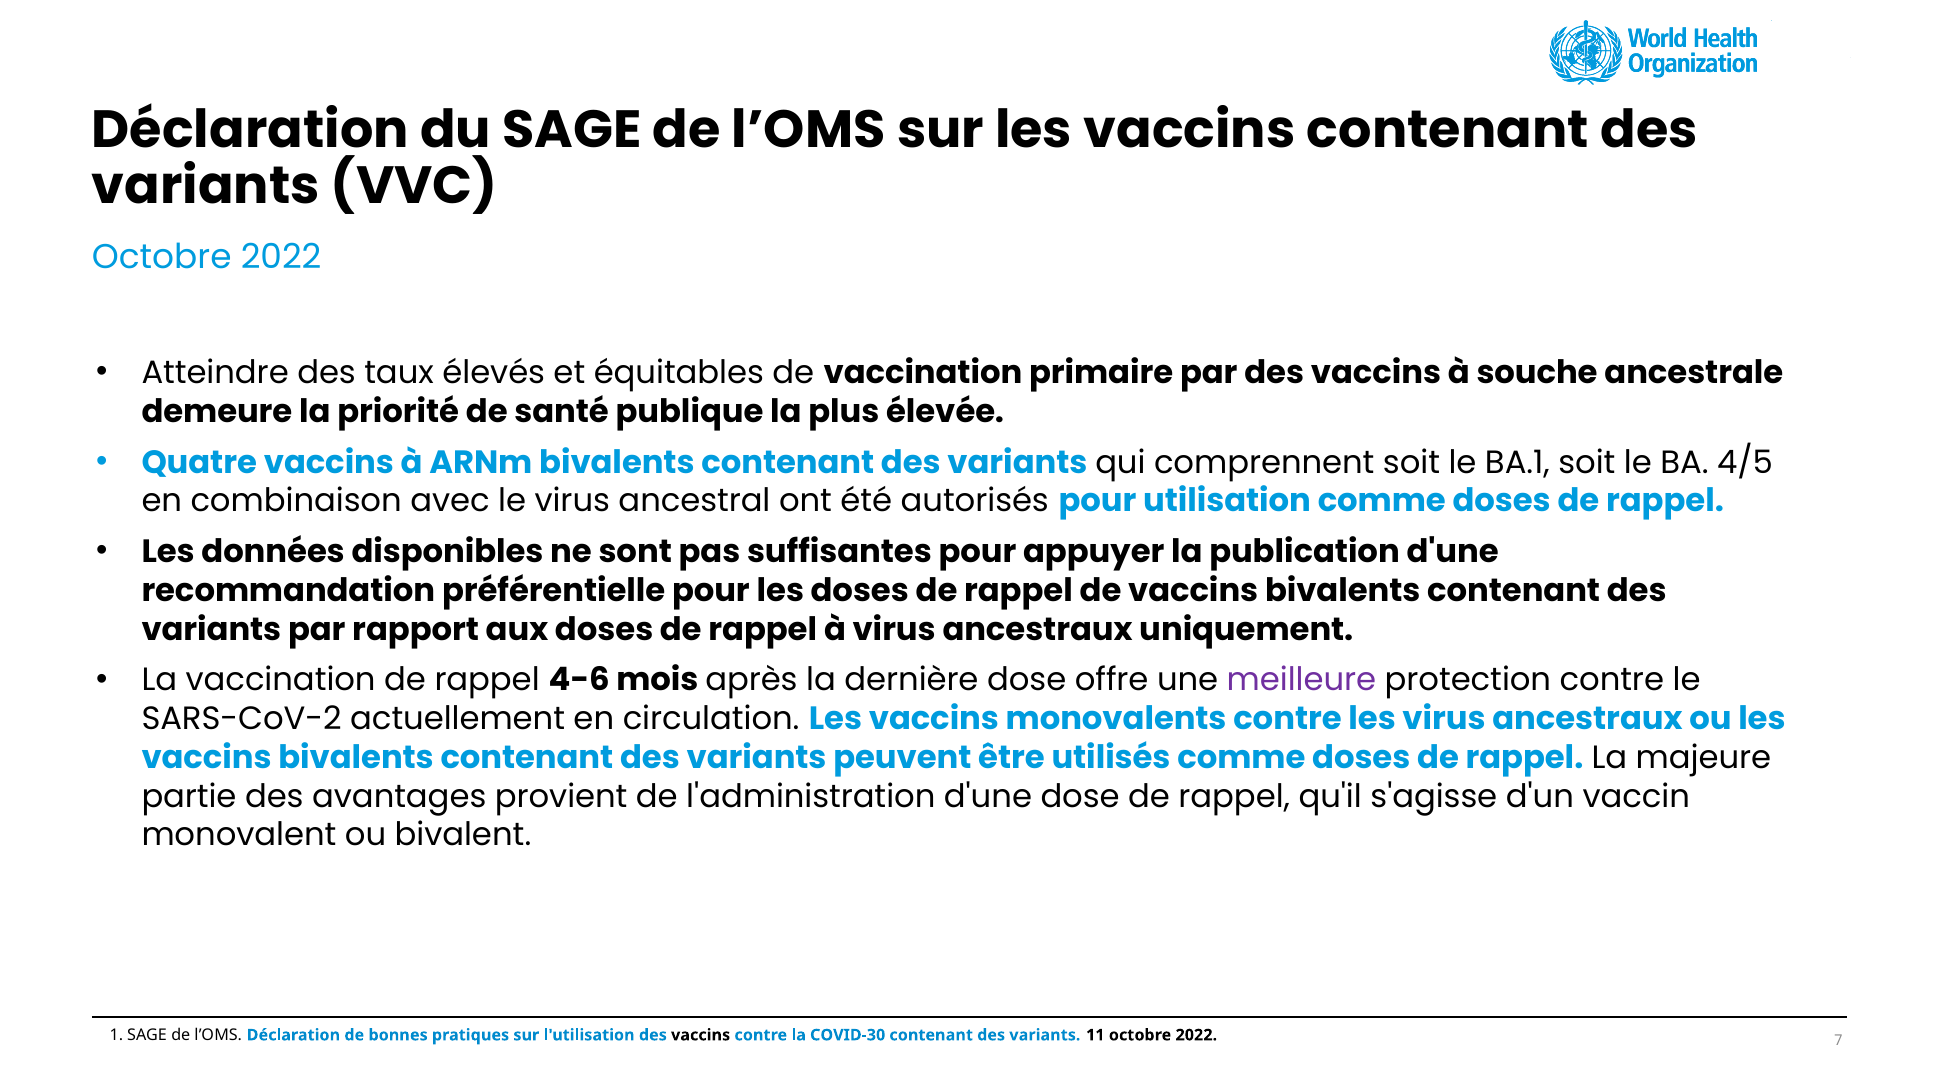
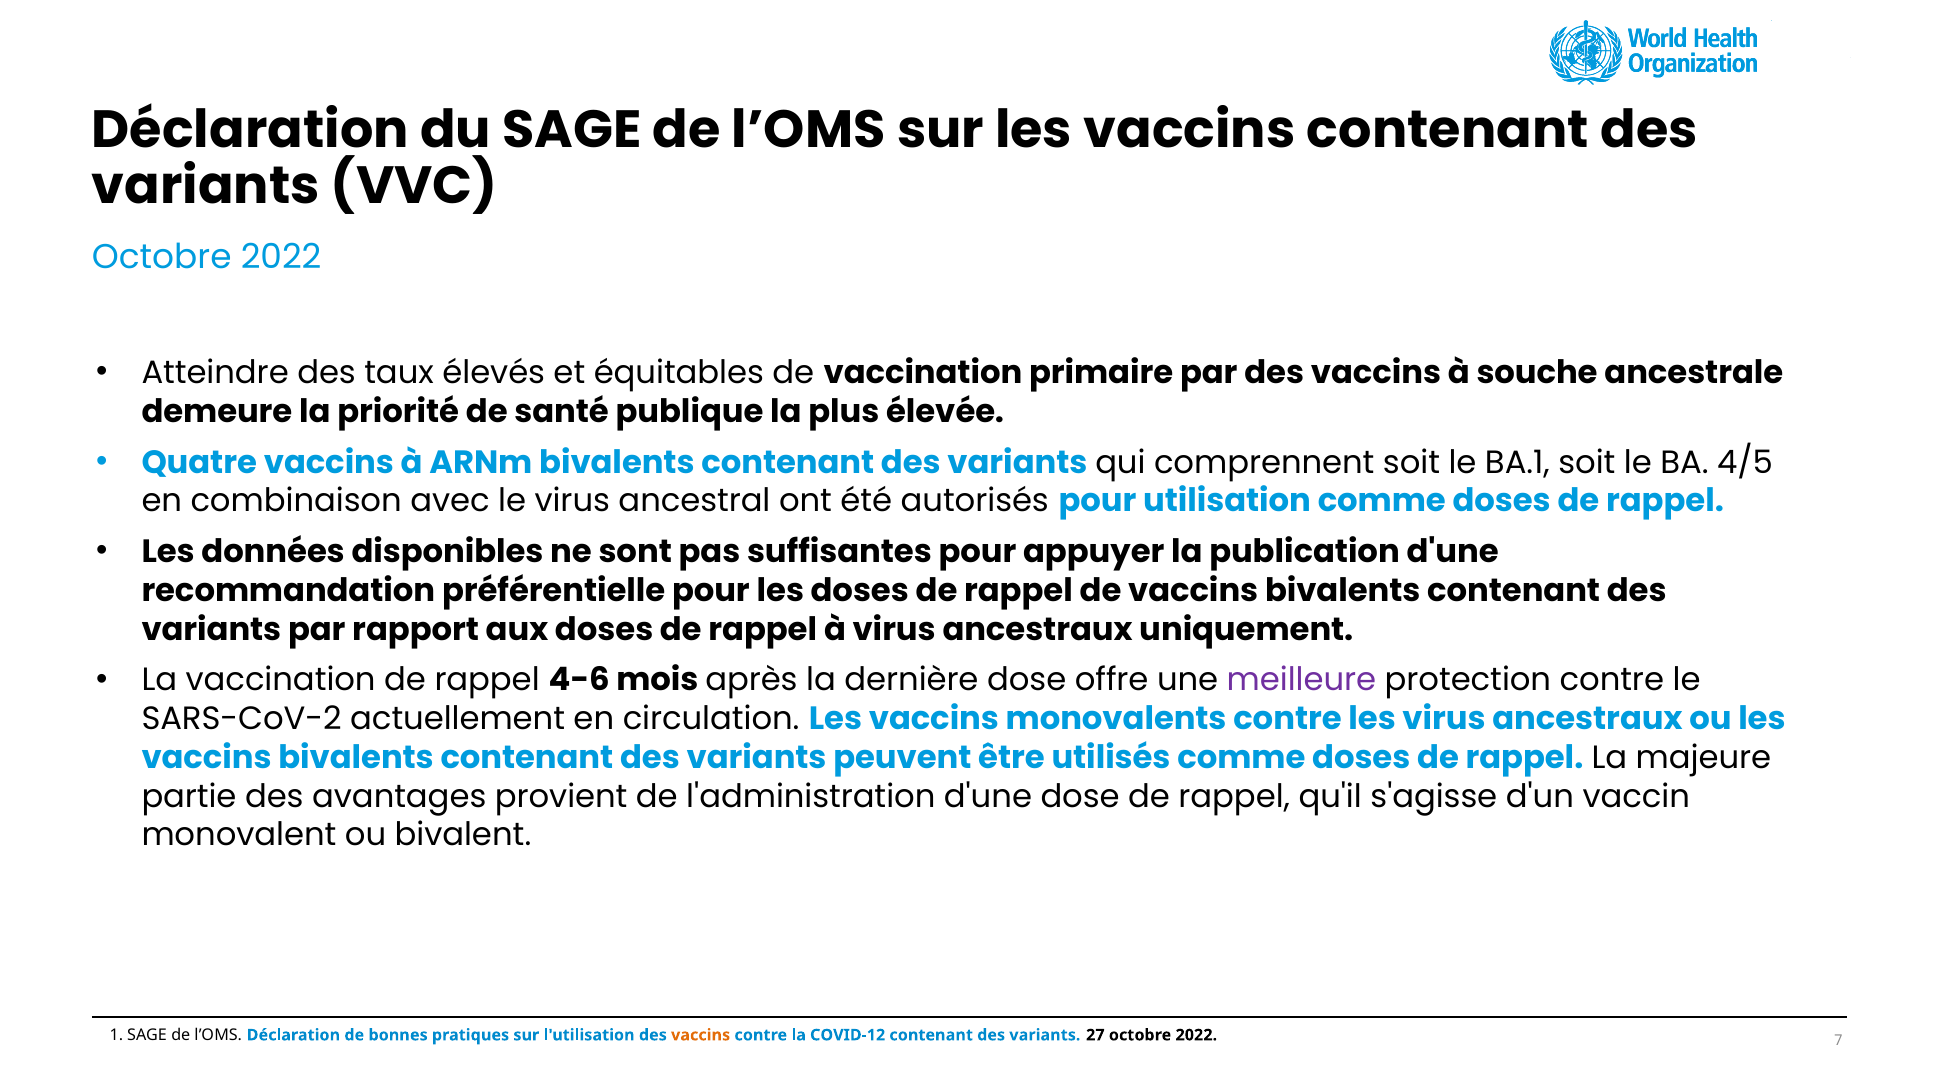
vaccins at (701, 1035) colour: black -> orange
COVID-30: COVID-30 -> COVID-12
11: 11 -> 27
